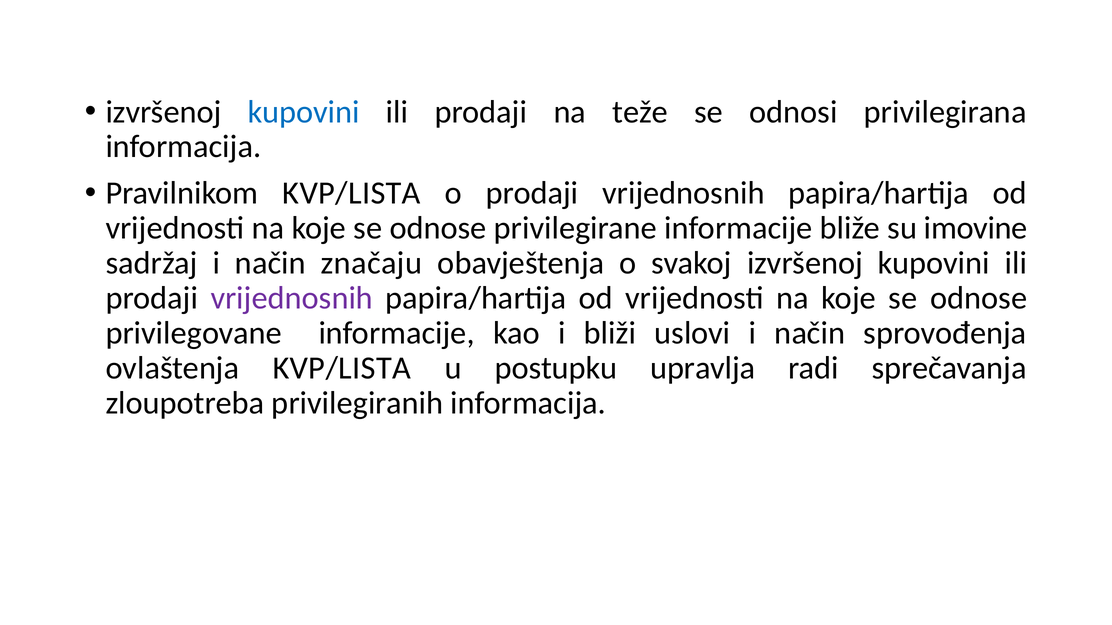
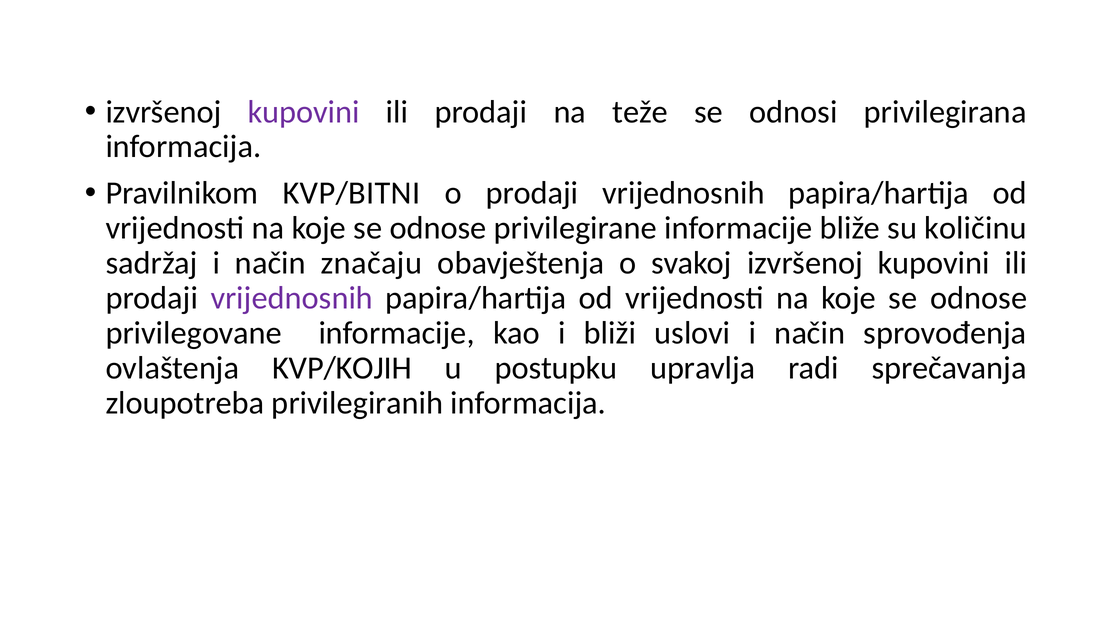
kupovini at (304, 112) colour: blue -> purple
Pravilnikom KVP/LISTA: KVP/LISTA -> KVP/BITNI
imovine: imovine -> količinu
ovlaštenja KVP/LISTA: KVP/LISTA -> KVP/KOJIH
